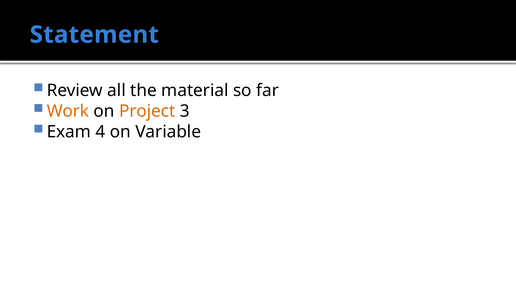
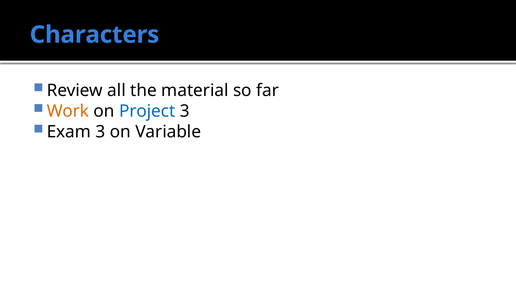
Statement: Statement -> Characters
Project colour: orange -> blue
Exam 4: 4 -> 3
